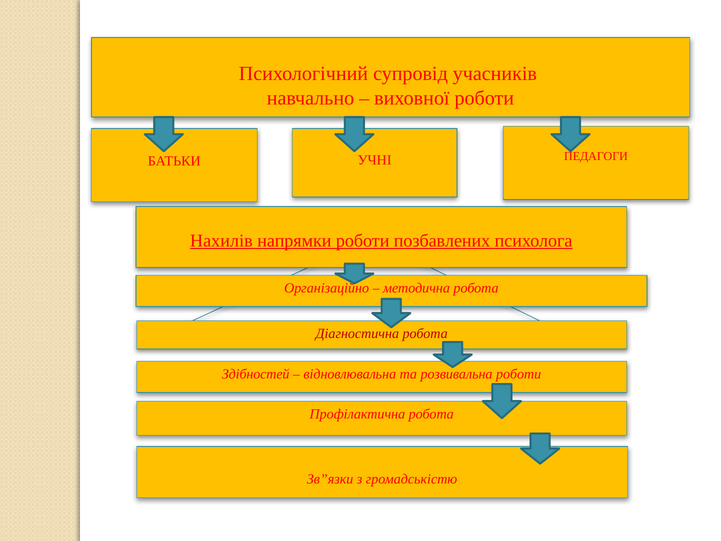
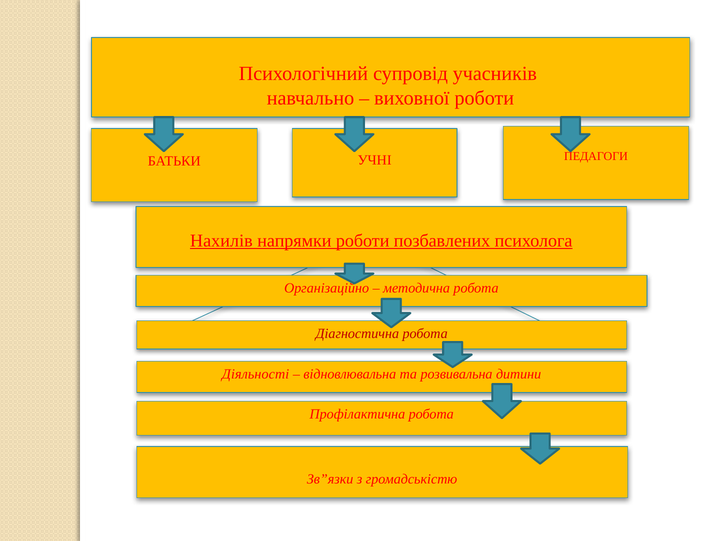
Здібностей: Здібностей -> Діяльності
розвивальна роботи: роботи -> дитини
